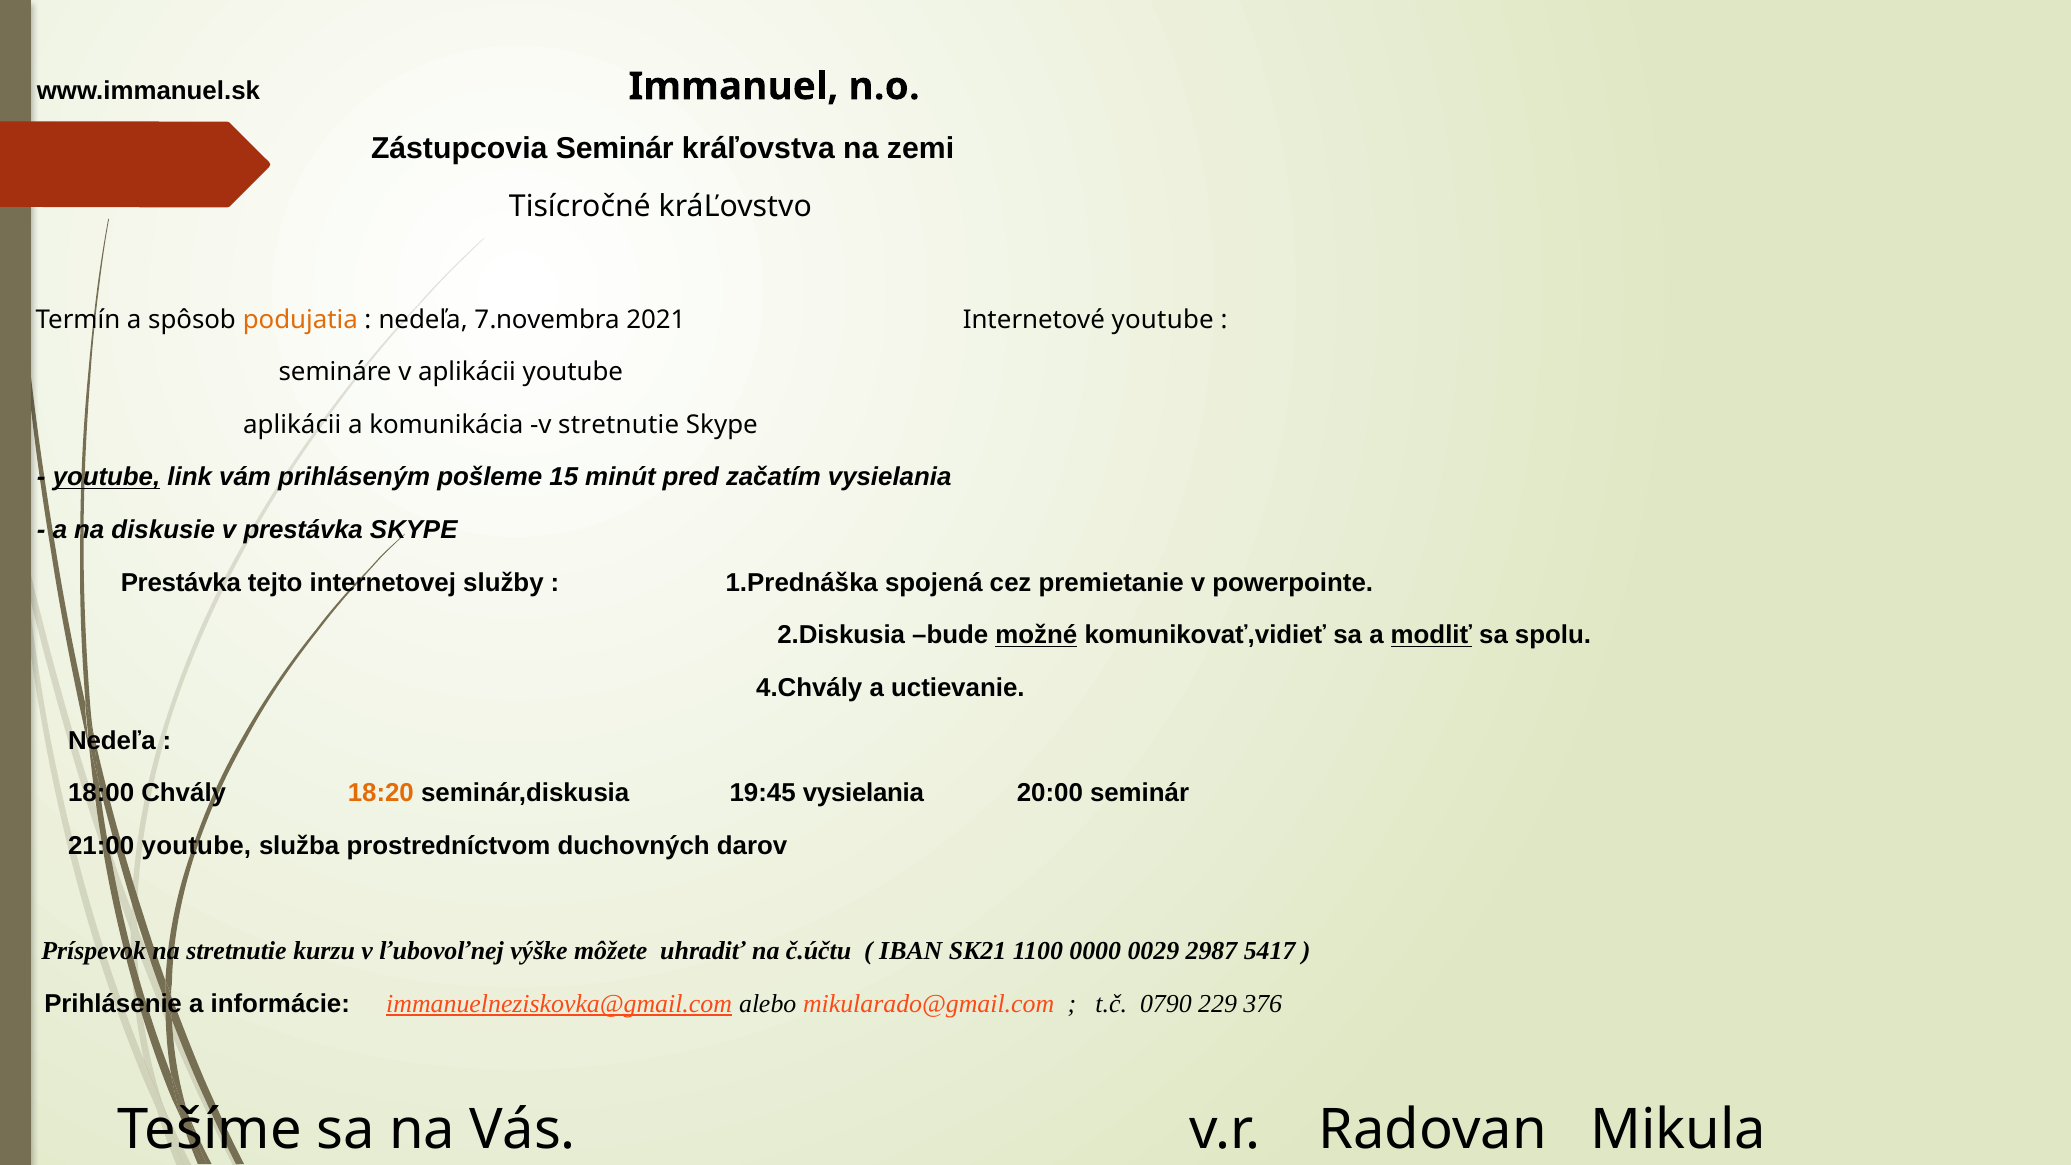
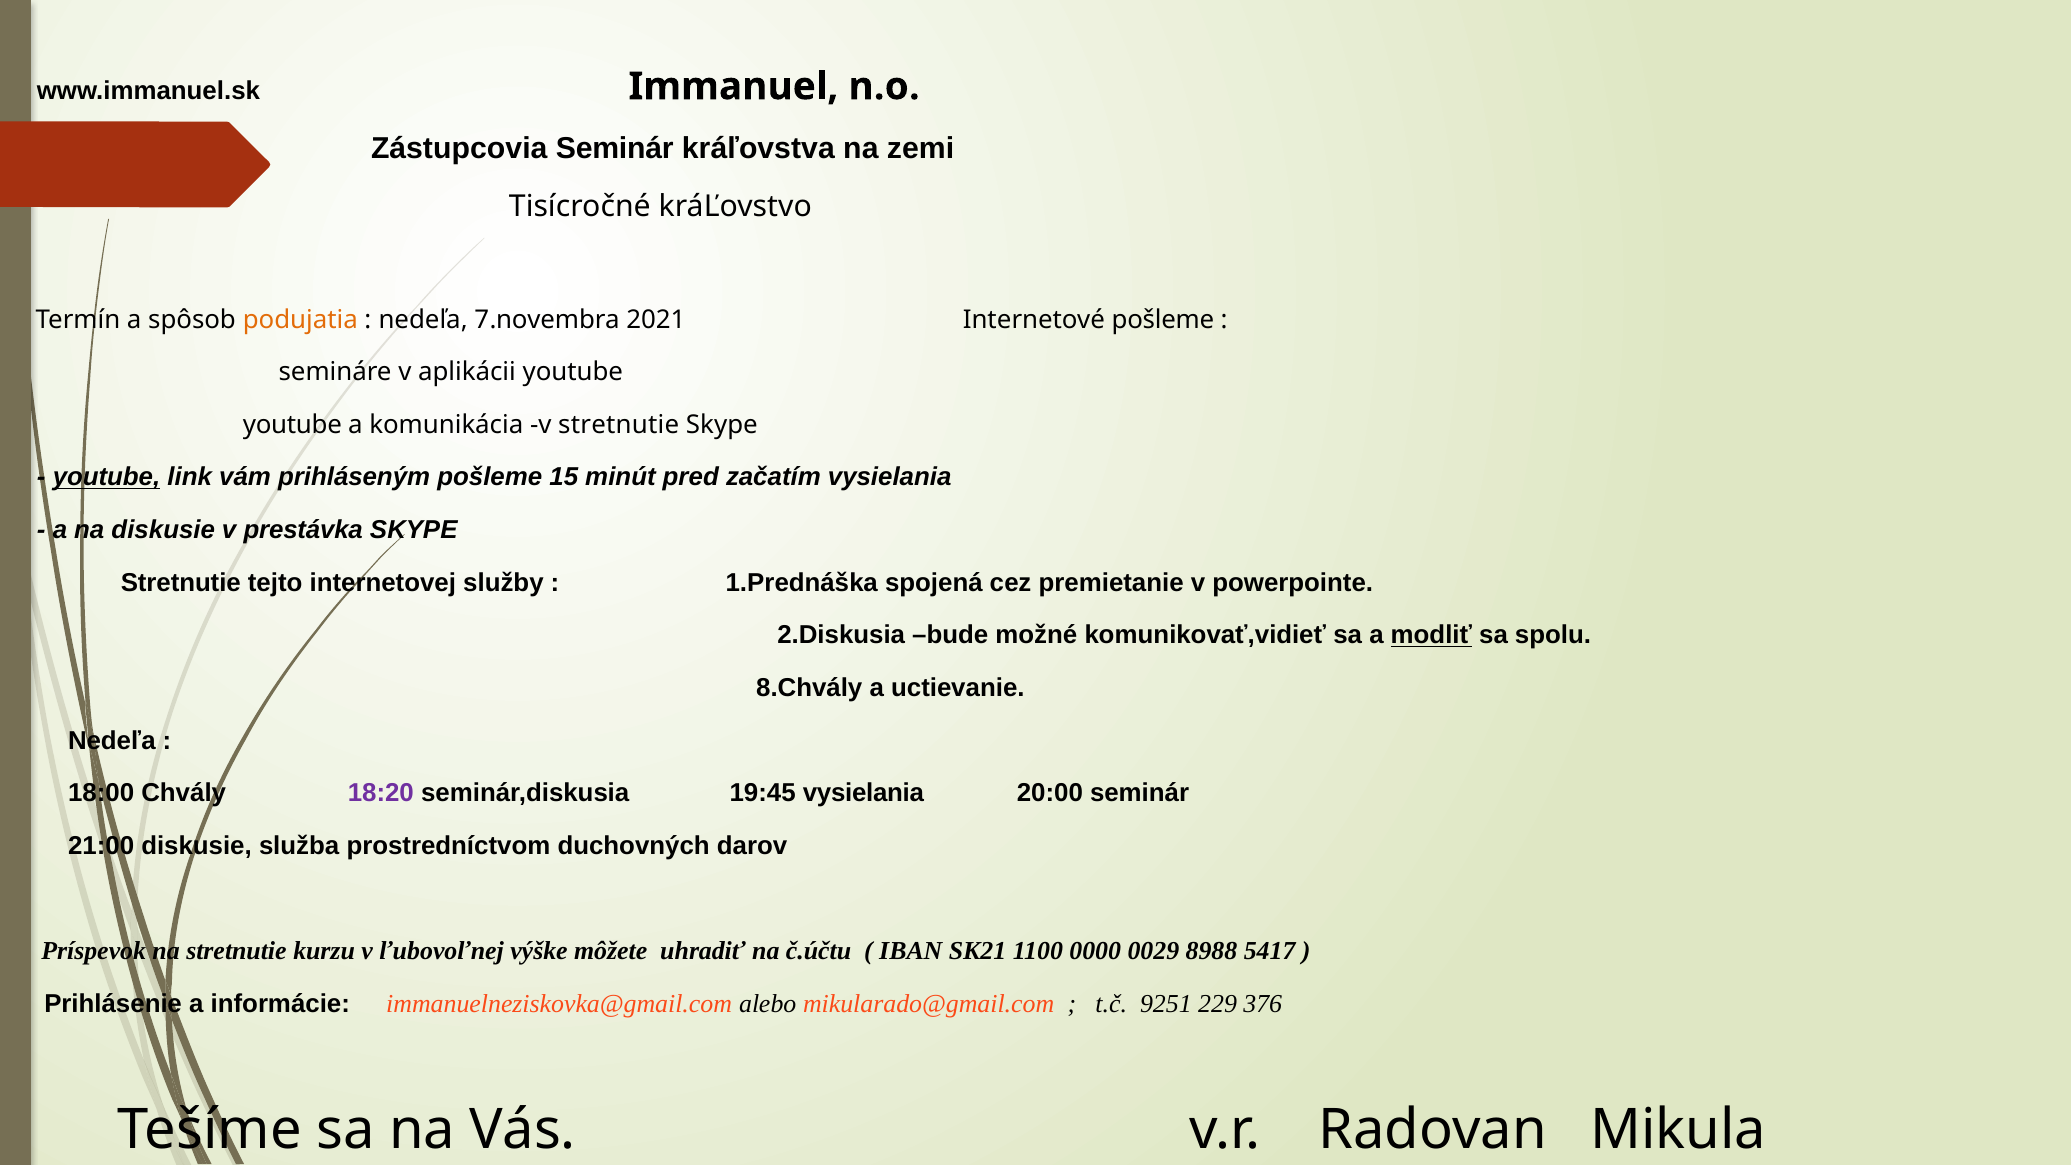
Internetové youtube: youtube -> pošleme
aplikácii at (292, 425): aplikácii -> youtube
Prestávka at (181, 583): Prestávka -> Stretnutie
možné underline: present -> none
4.Chvály: 4.Chvály -> 8.Chvály
18:20 colour: orange -> purple
21:00 youtube: youtube -> diskusie
2987: 2987 -> 8988
immanuelneziskovka@gmail.com underline: present -> none
0790: 0790 -> 9251
